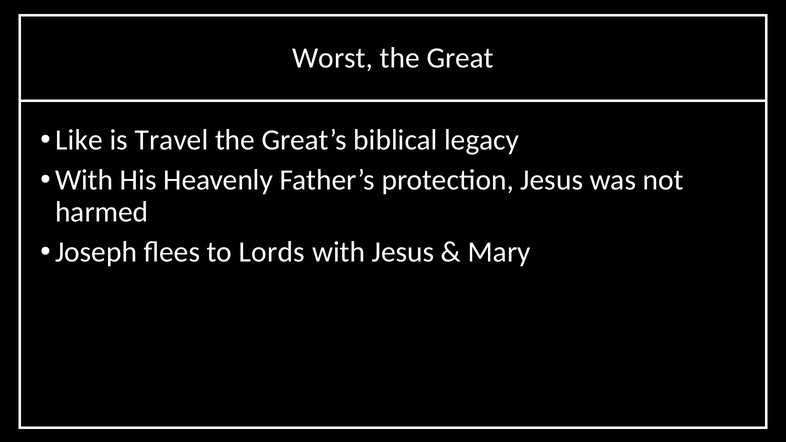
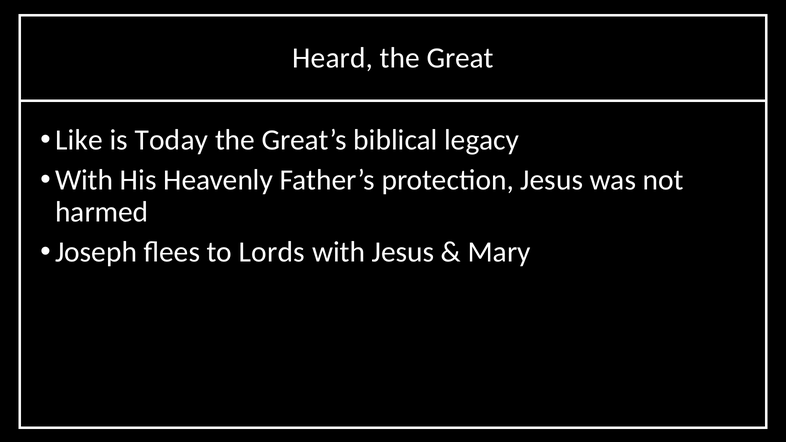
Worst: Worst -> Heard
Travel: Travel -> Today
